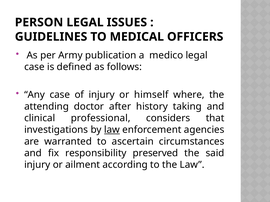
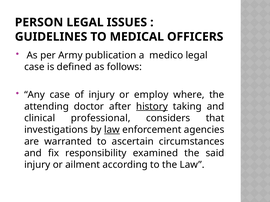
himself: himself -> employ
history underline: none -> present
preserved: preserved -> examined
